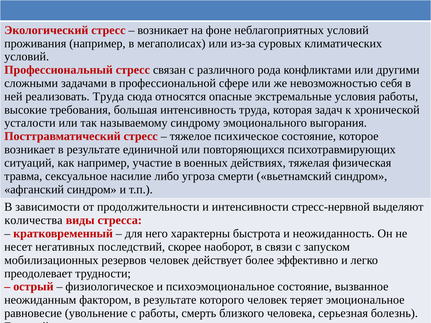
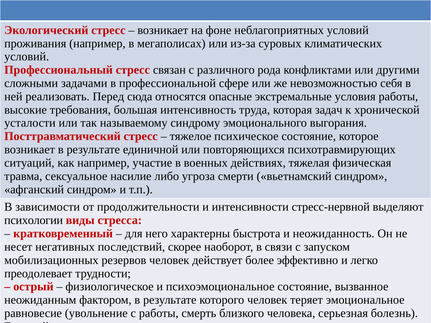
реализовать Труда: Труда -> Перед
количества: количества -> психологии
